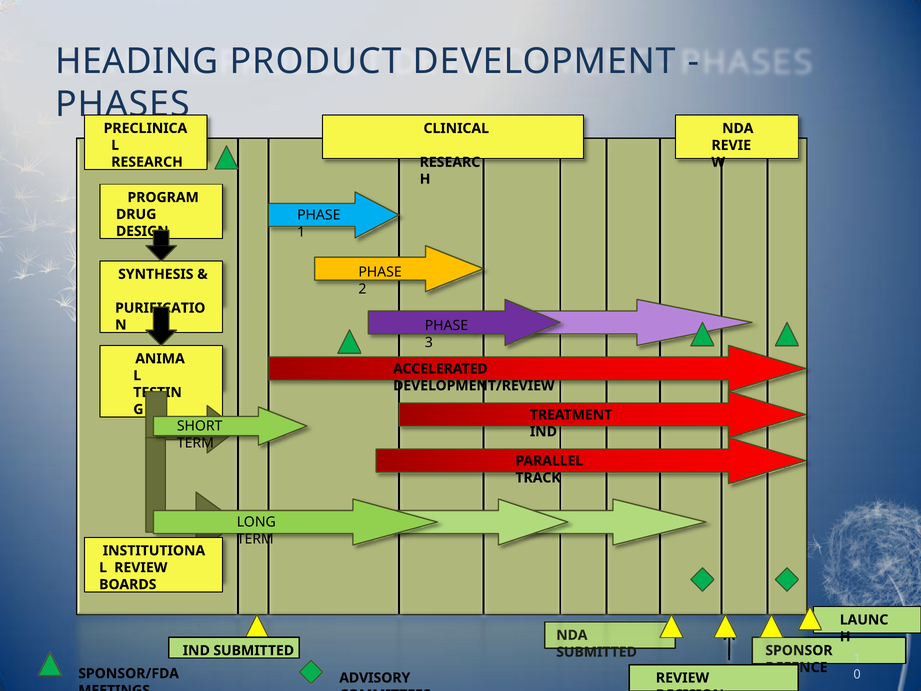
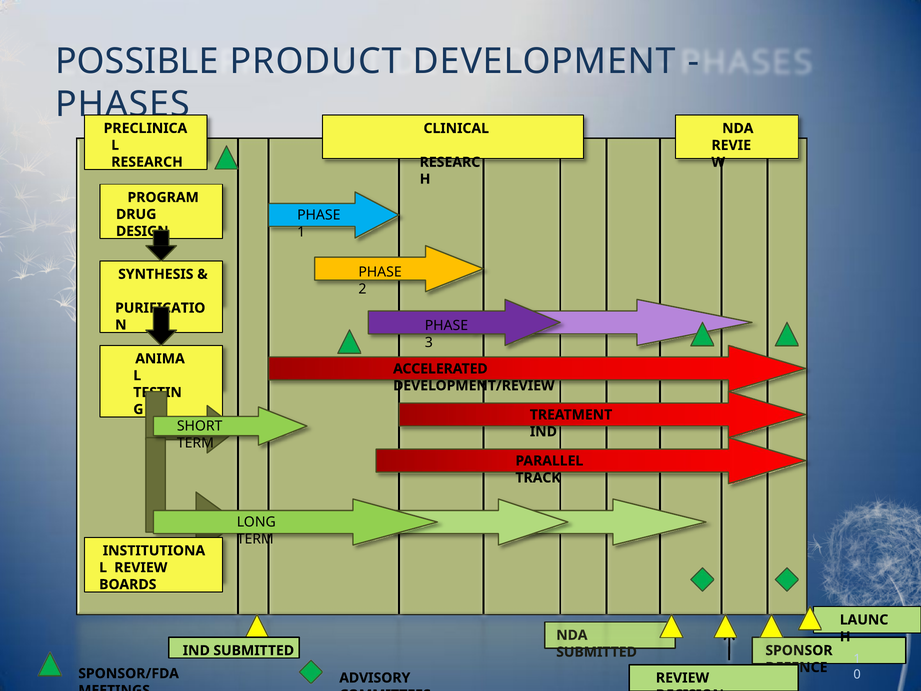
HEADING: HEADING -> POSSIBLE
